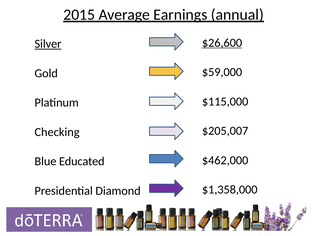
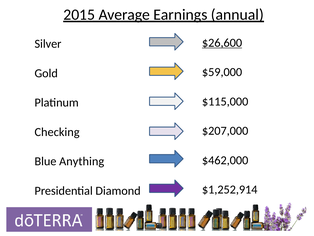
Silver underline: present -> none
$205,007: $205,007 -> $207,000
Educated: Educated -> Anything
$1,358,000: $1,358,000 -> $1,252,914
